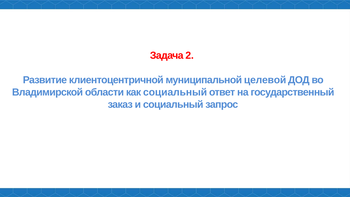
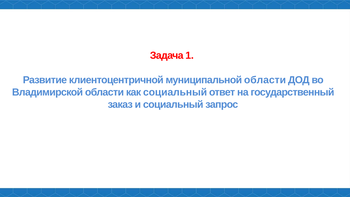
2: 2 -> 1
муниципальной целевой: целевой -> области
